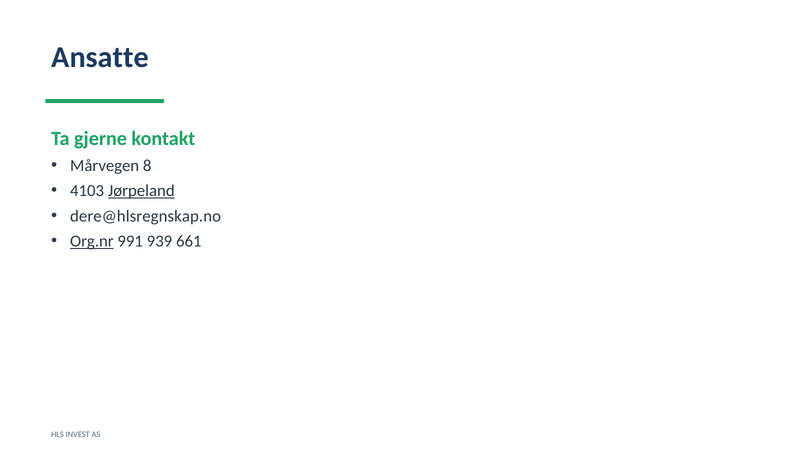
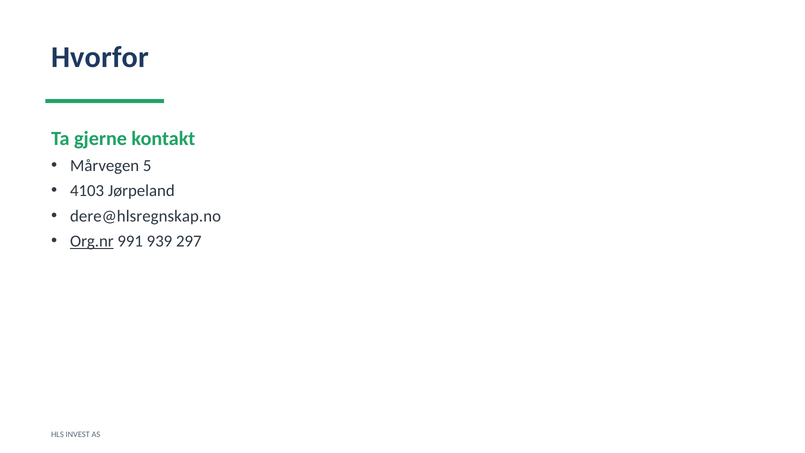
Ansatte: Ansatte -> Hvorfor
8: 8 -> 5
Jørpeland underline: present -> none
661: 661 -> 297
